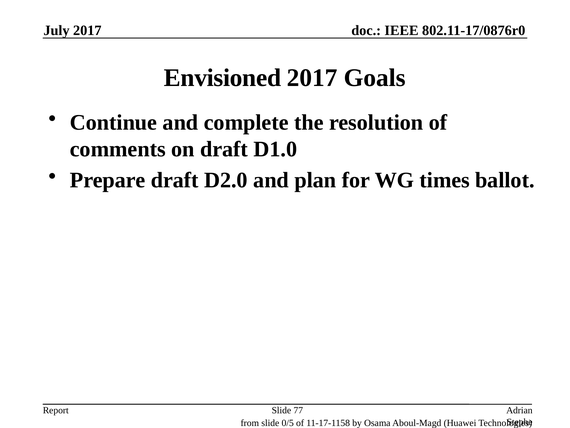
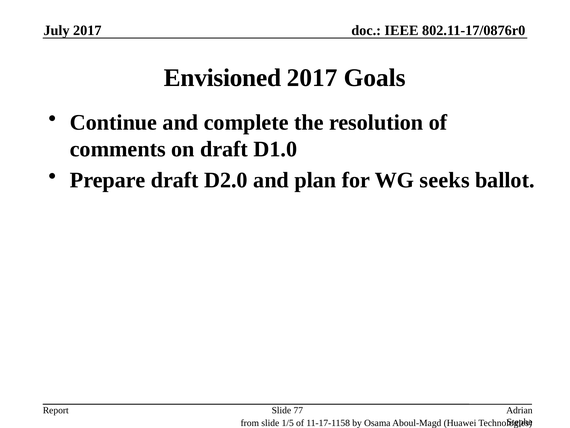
times: times -> seeks
0/5: 0/5 -> 1/5
